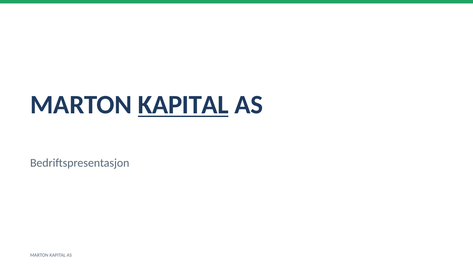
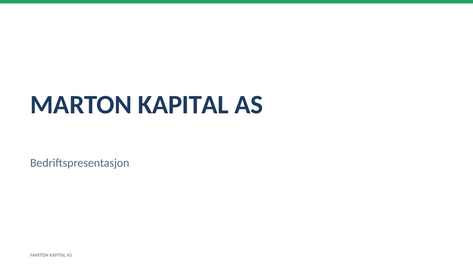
KAPITAL at (183, 105) underline: present -> none
